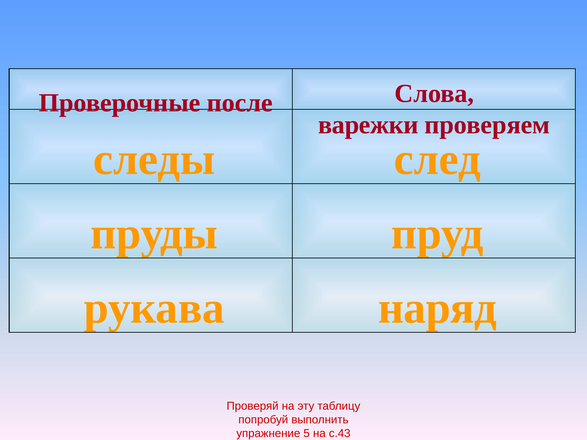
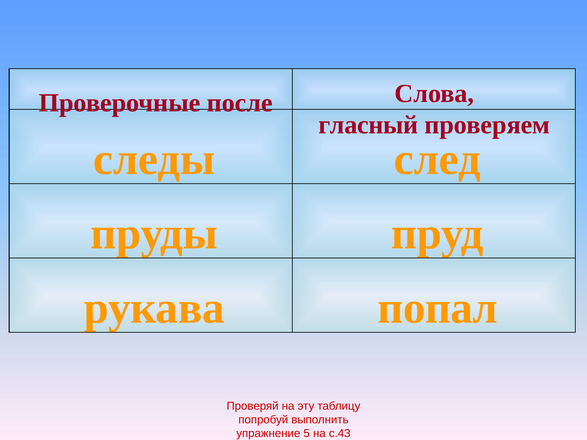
варежки: варежки -> гласный
наряд: наряд -> попал
